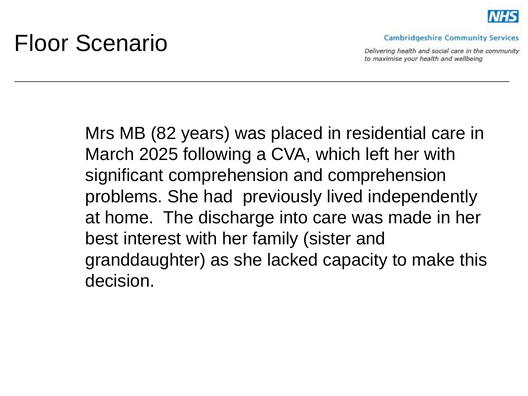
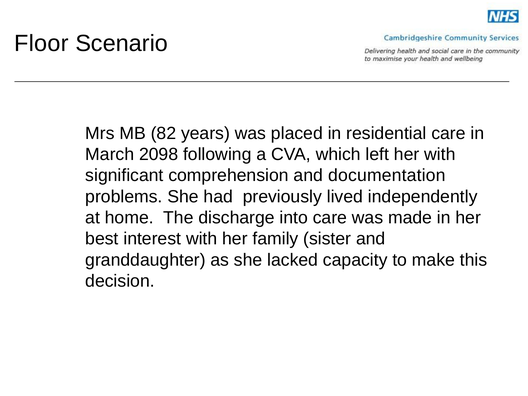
2025: 2025 -> 2098
and comprehension: comprehension -> documentation
